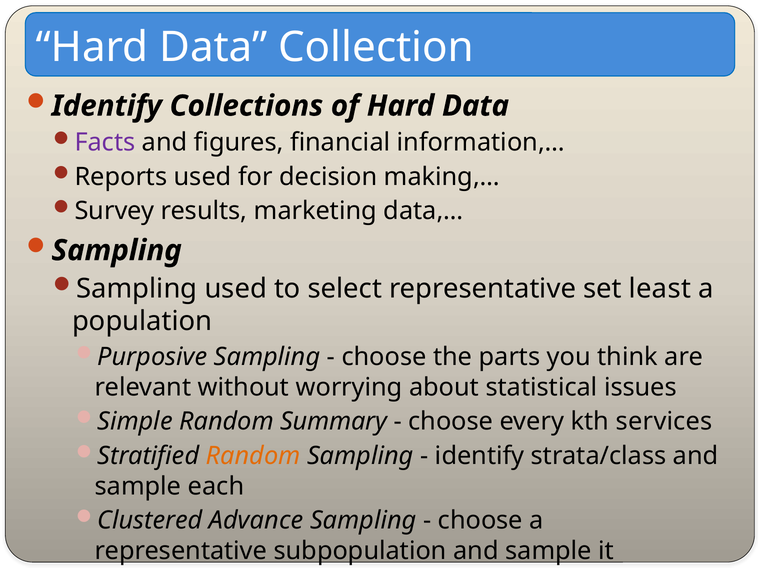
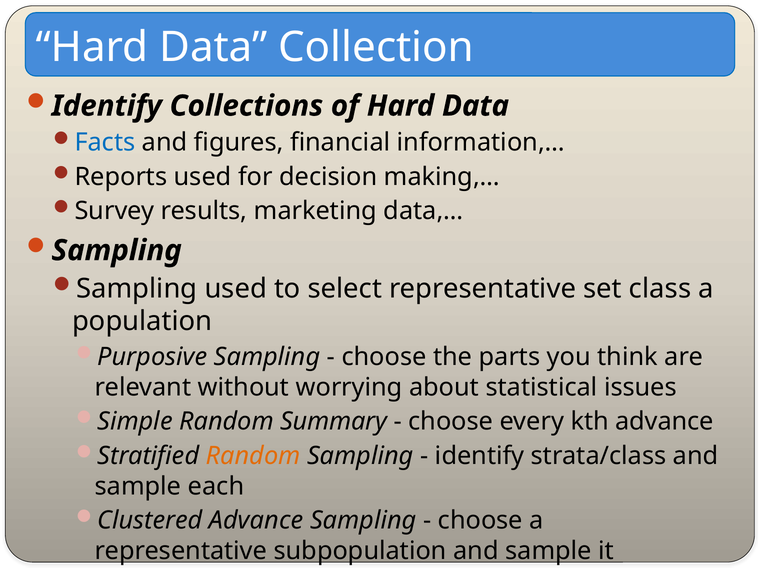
Facts colour: purple -> blue
least: least -> class
kth services: services -> advance
